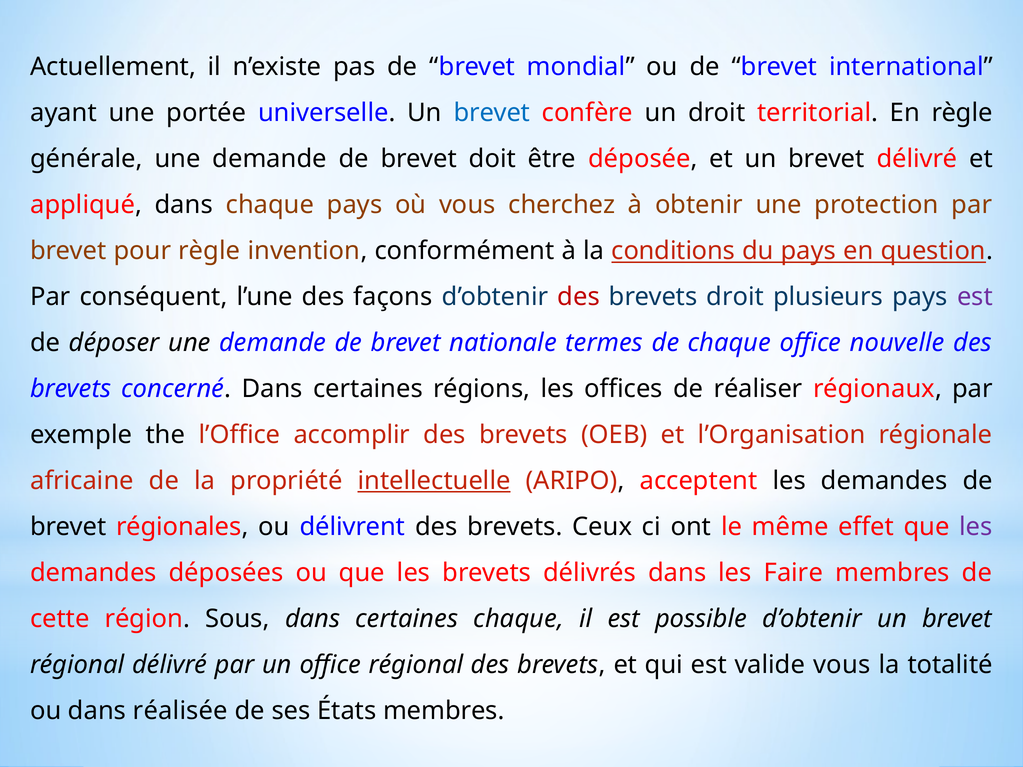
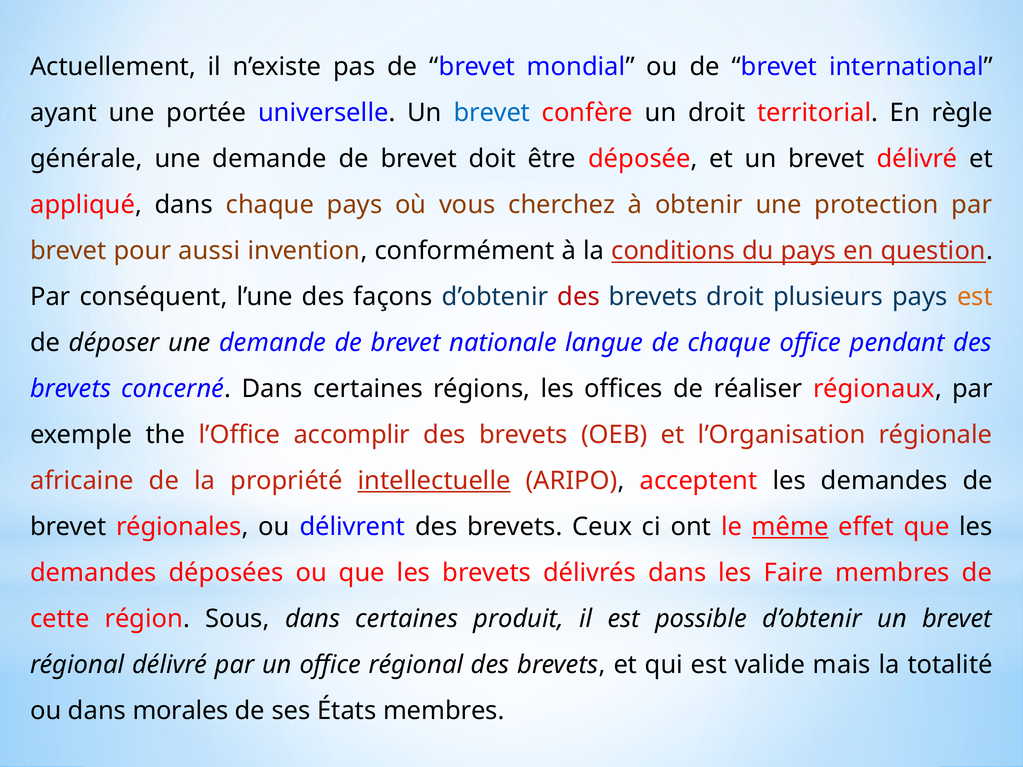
pour règle: règle -> aussi
est at (975, 297) colour: purple -> orange
termes: termes -> langue
nouvelle: nouvelle -> pendant
même underline: none -> present
les at (976, 527) colour: purple -> black
certaines chaque: chaque -> produit
valide vous: vous -> mais
réalisée: réalisée -> morales
